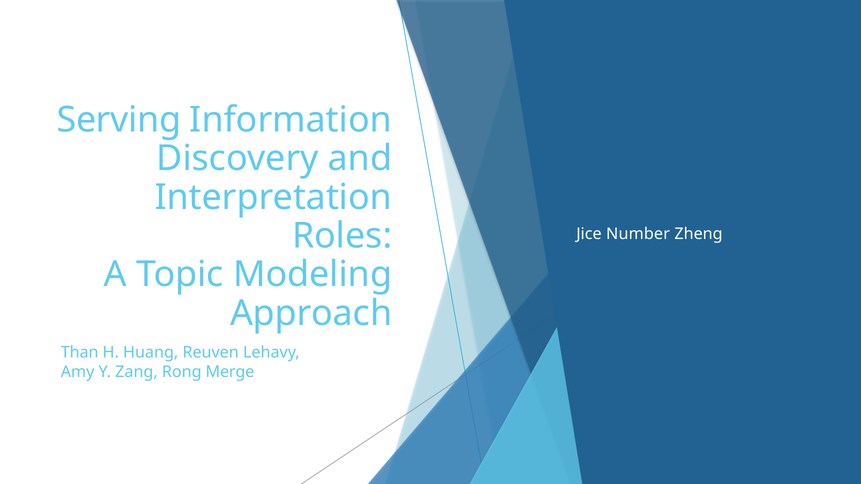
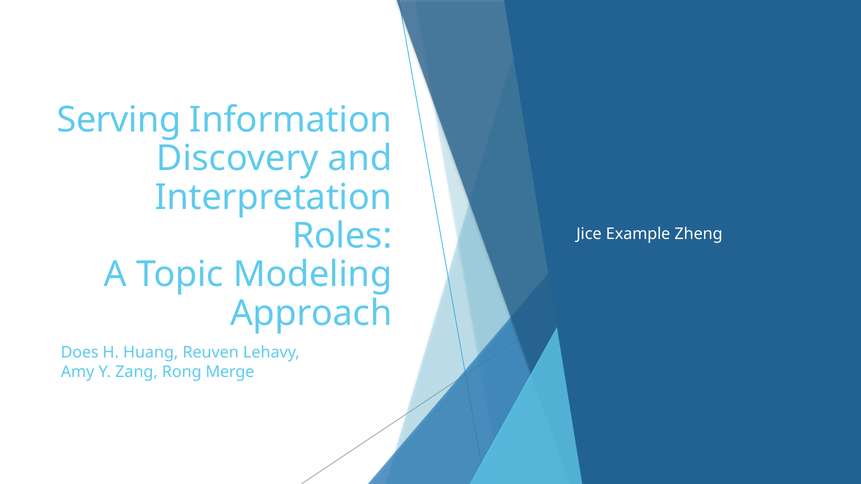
Number: Number -> Example
Than: Than -> Does
